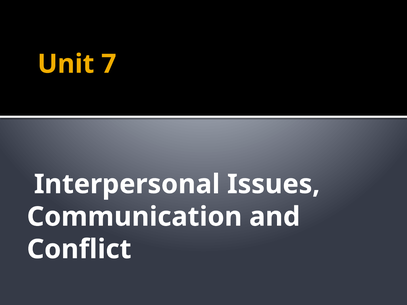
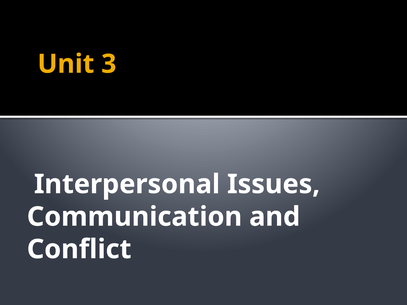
7: 7 -> 3
